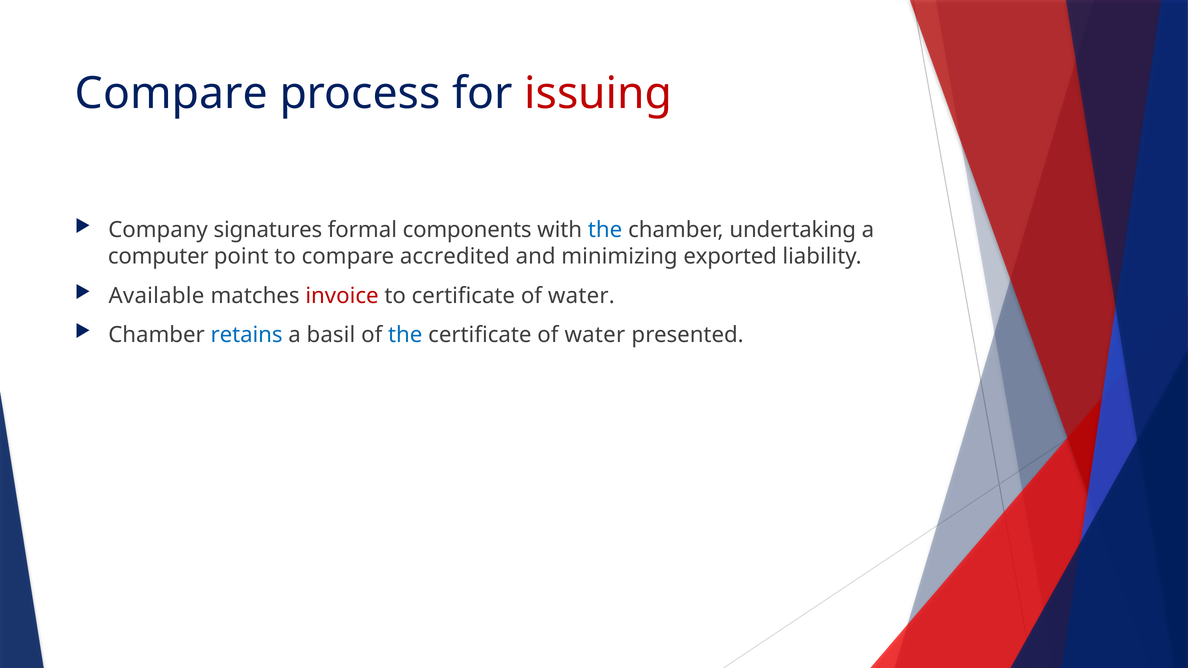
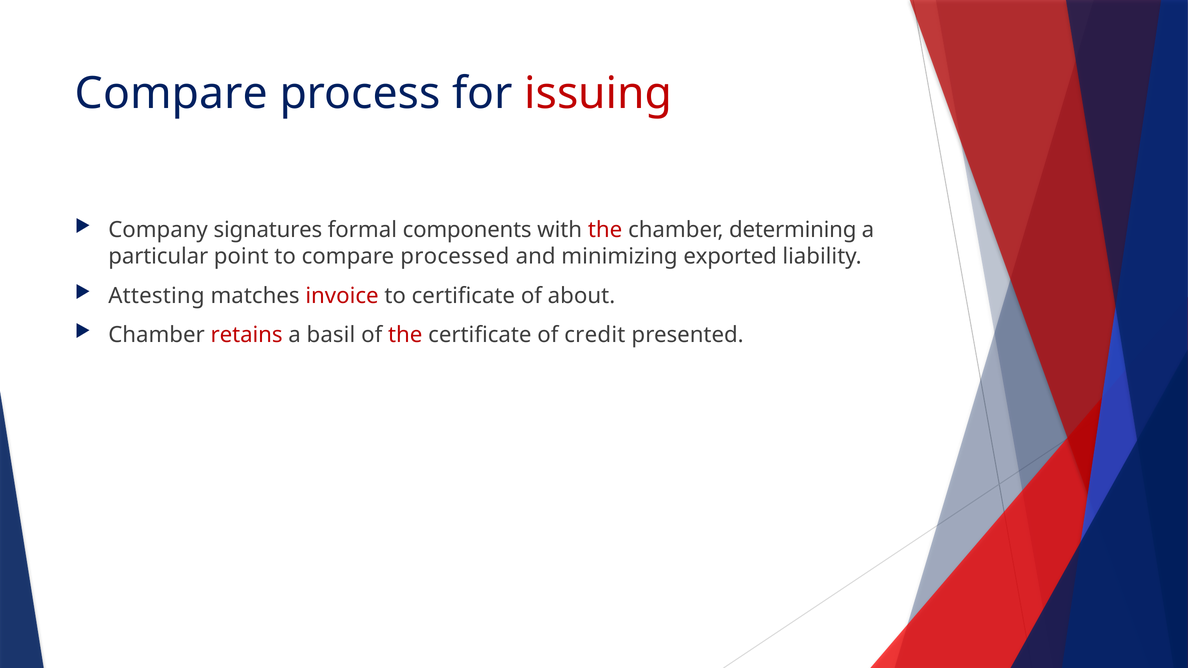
the at (605, 230) colour: blue -> red
undertaking: undertaking -> determining
computer: computer -> particular
accredited: accredited -> processed
Available: Available -> Attesting
to certificate of water: water -> about
retains colour: blue -> red
the at (405, 335) colour: blue -> red
water at (595, 335): water -> credit
